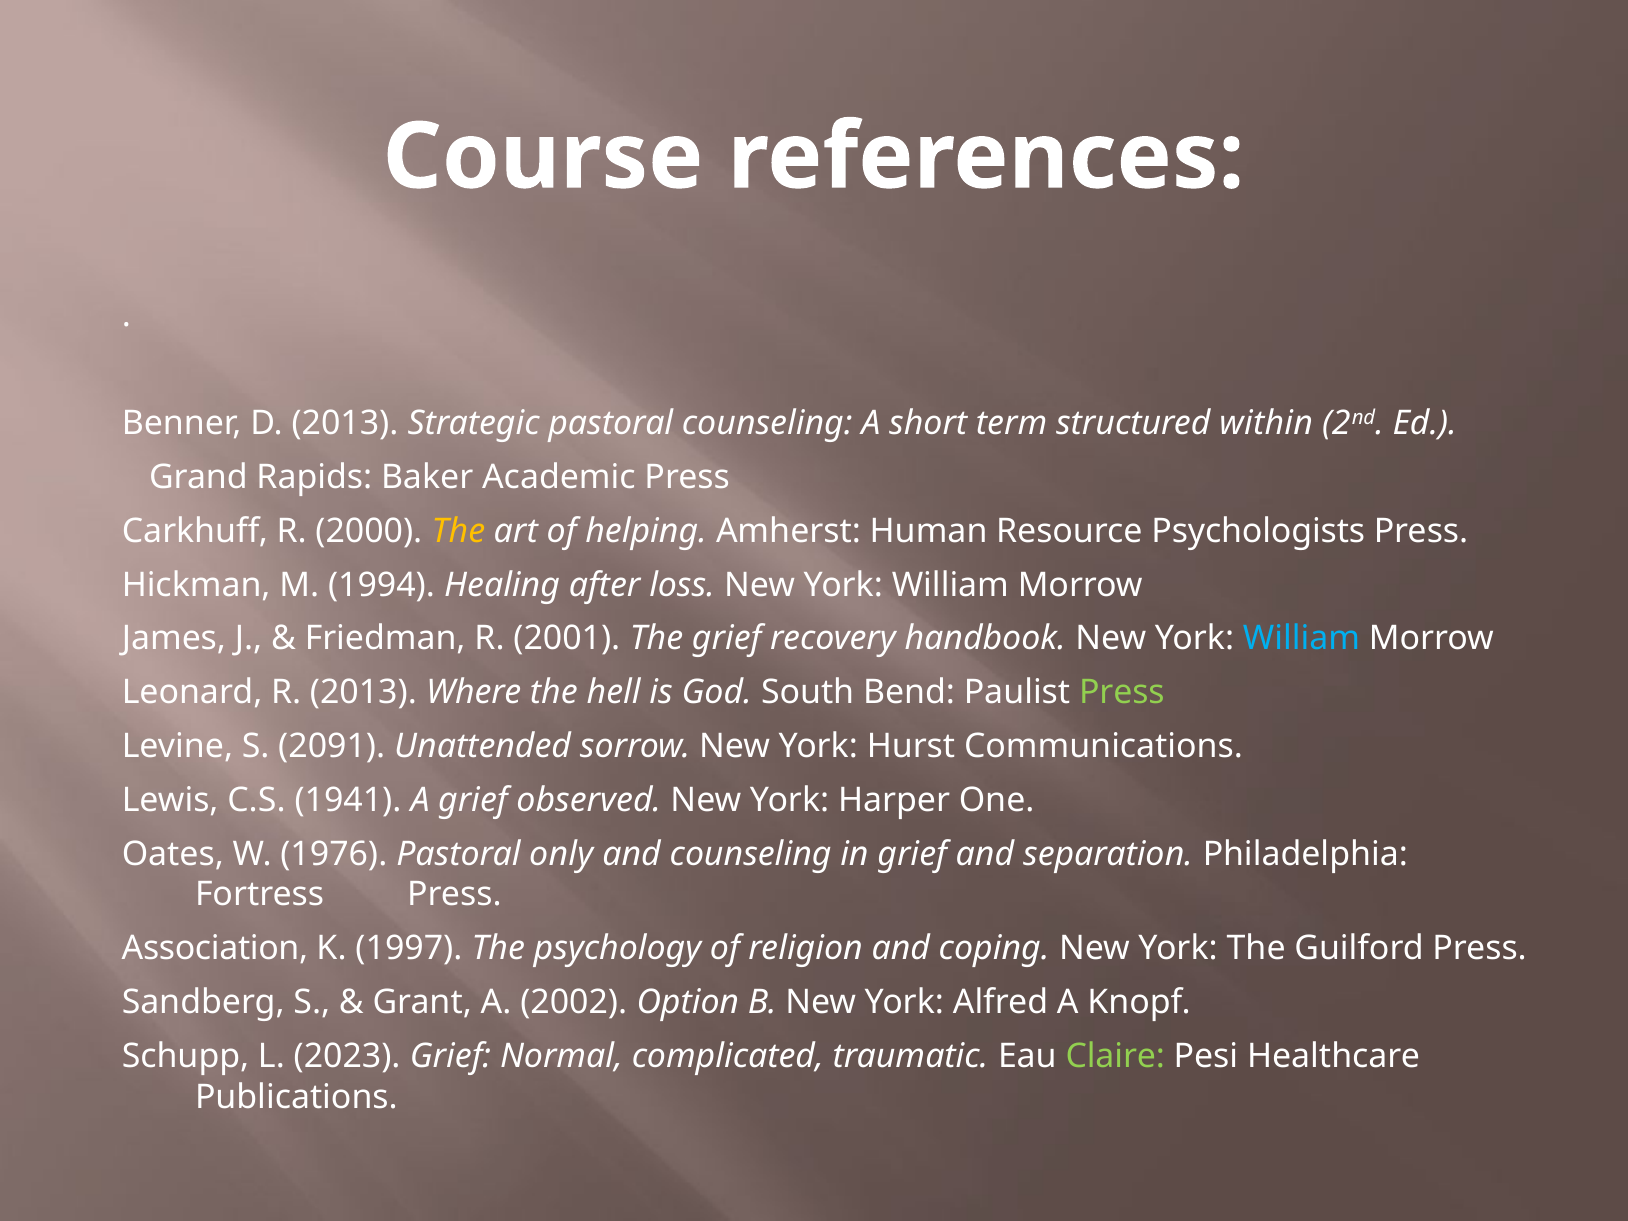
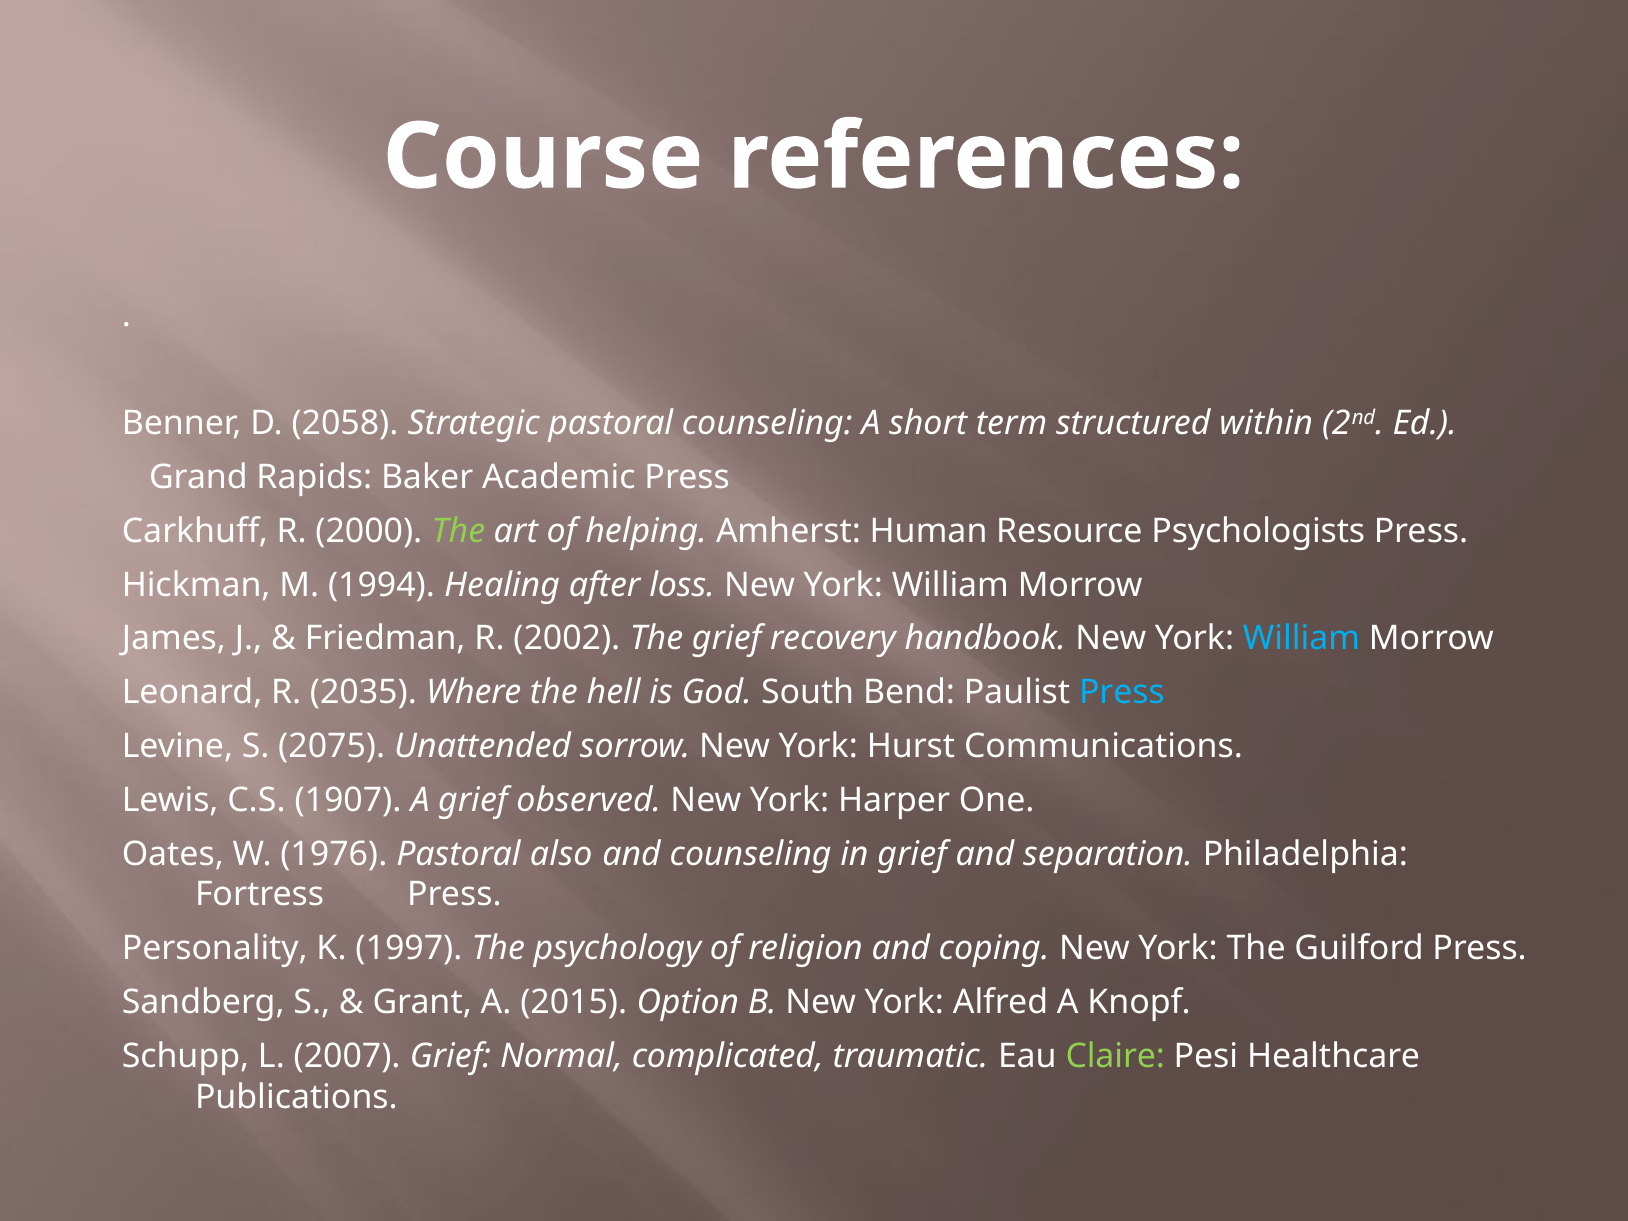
D 2013: 2013 -> 2058
The at (458, 531) colour: yellow -> light green
2001: 2001 -> 2002
R 2013: 2013 -> 2035
Press at (1122, 693) colour: light green -> light blue
2091: 2091 -> 2075
1941: 1941 -> 1907
only: only -> also
Association: Association -> Personality
2002: 2002 -> 2015
2023: 2023 -> 2007
